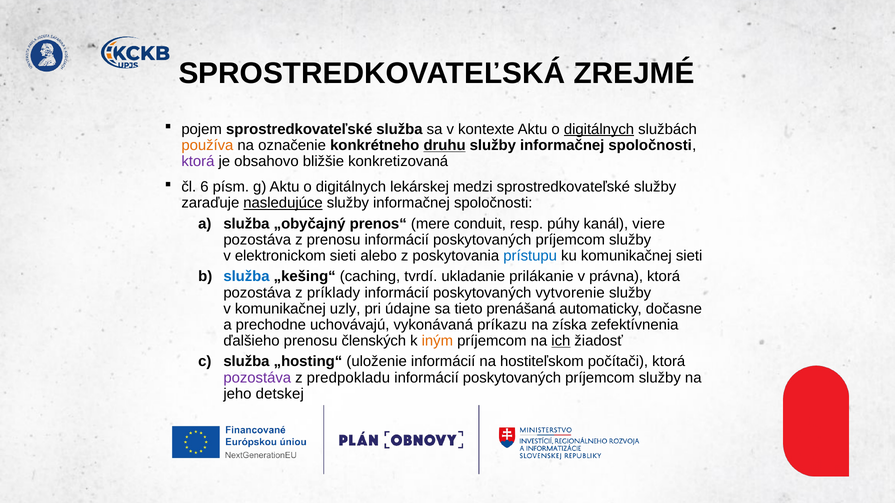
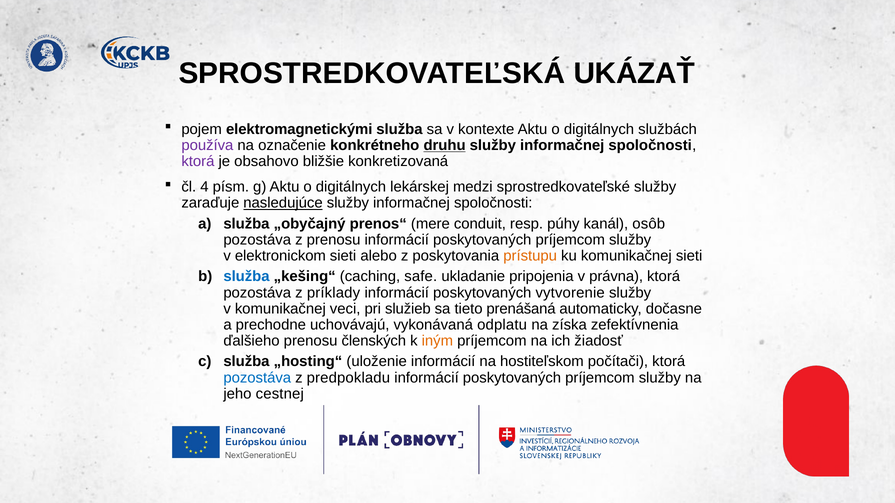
ZREJMÉ: ZREJMÉ -> UKÁZAŤ
pojem sprostredkovateľské: sprostredkovateľské -> elektromagnetickými
digitálnych at (599, 129) underline: present -> none
používa colour: orange -> purple
6: 6 -> 4
viere: viere -> osôb
prístupu colour: blue -> orange
tvrdí: tvrdí -> safe
prilákanie: prilákanie -> pripojenia
uzly: uzly -> veci
údajne: údajne -> služieb
príkazu: príkazu -> odplatu
ich underline: present -> none
pozostáva at (257, 378) colour: purple -> blue
detskej: detskej -> cestnej
